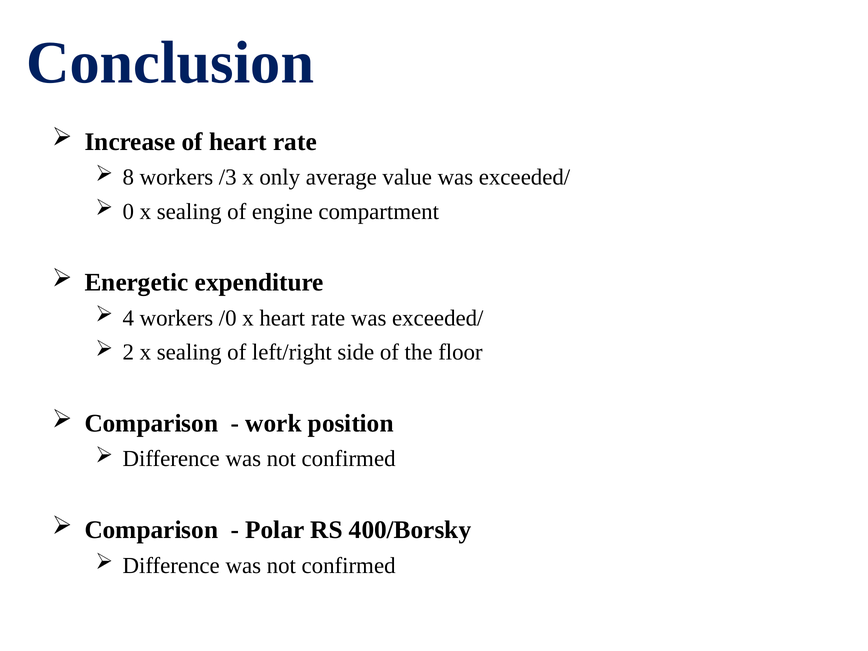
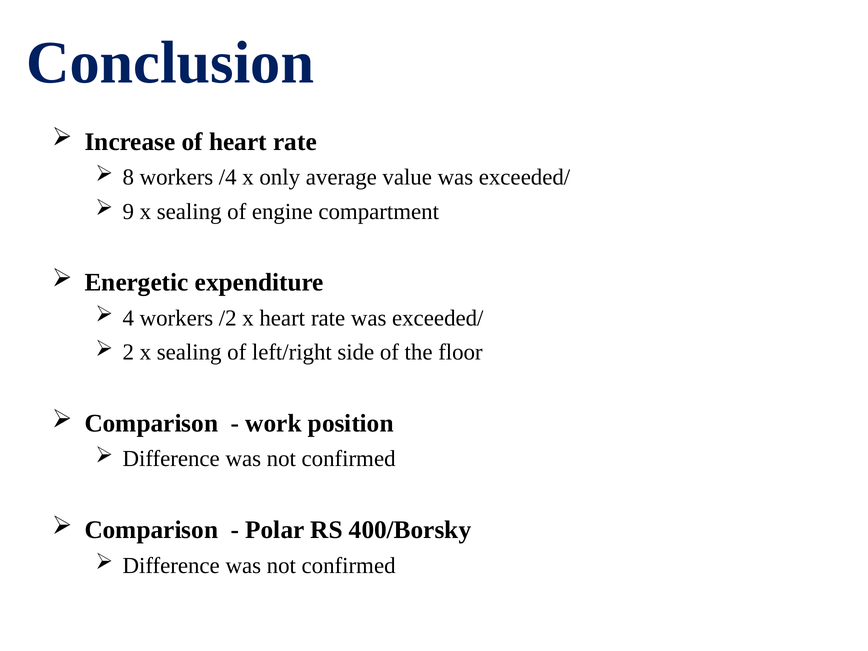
/3: /3 -> /4
0: 0 -> 9
/0: /0 -> /2
